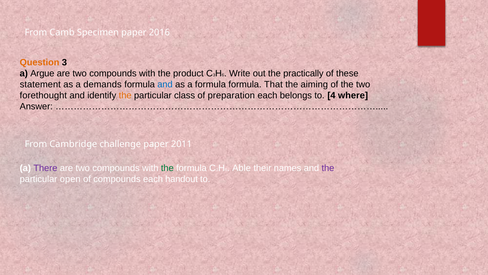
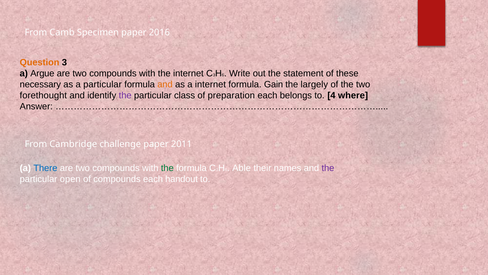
the product: product -> internet
practically: practically -> statement
statement: statement -> necessary
a demands: demands -> particular
and at (165, 84) colour: blue -> orange
a formula: formula -> internet
That: That -> Gain
aiming: aiming -> largely
the at (125, 95) colour: orange -> purple
There colour: purple -> blue
